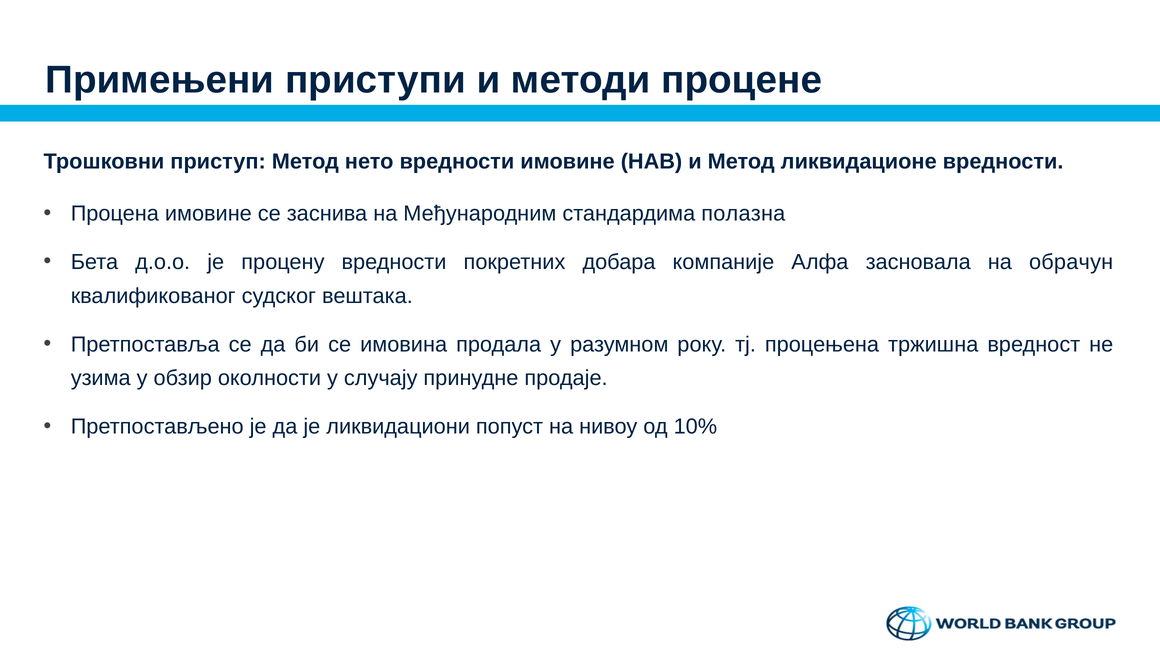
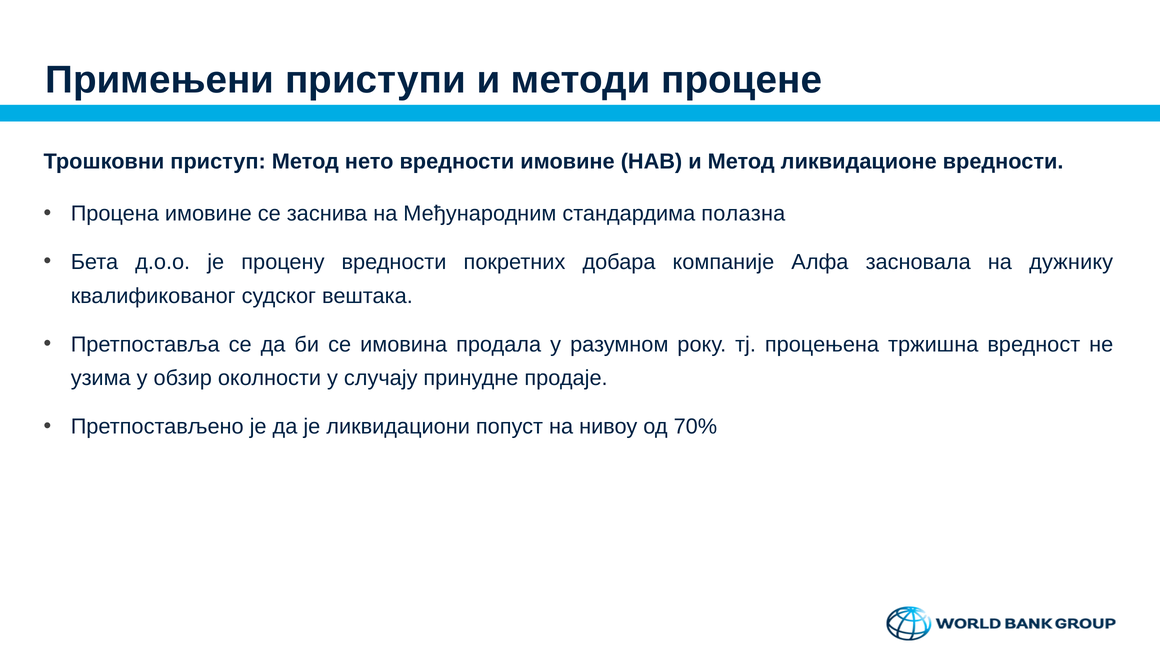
обрачун: обрачун -> дужнику
10%: 10% -> 70%
